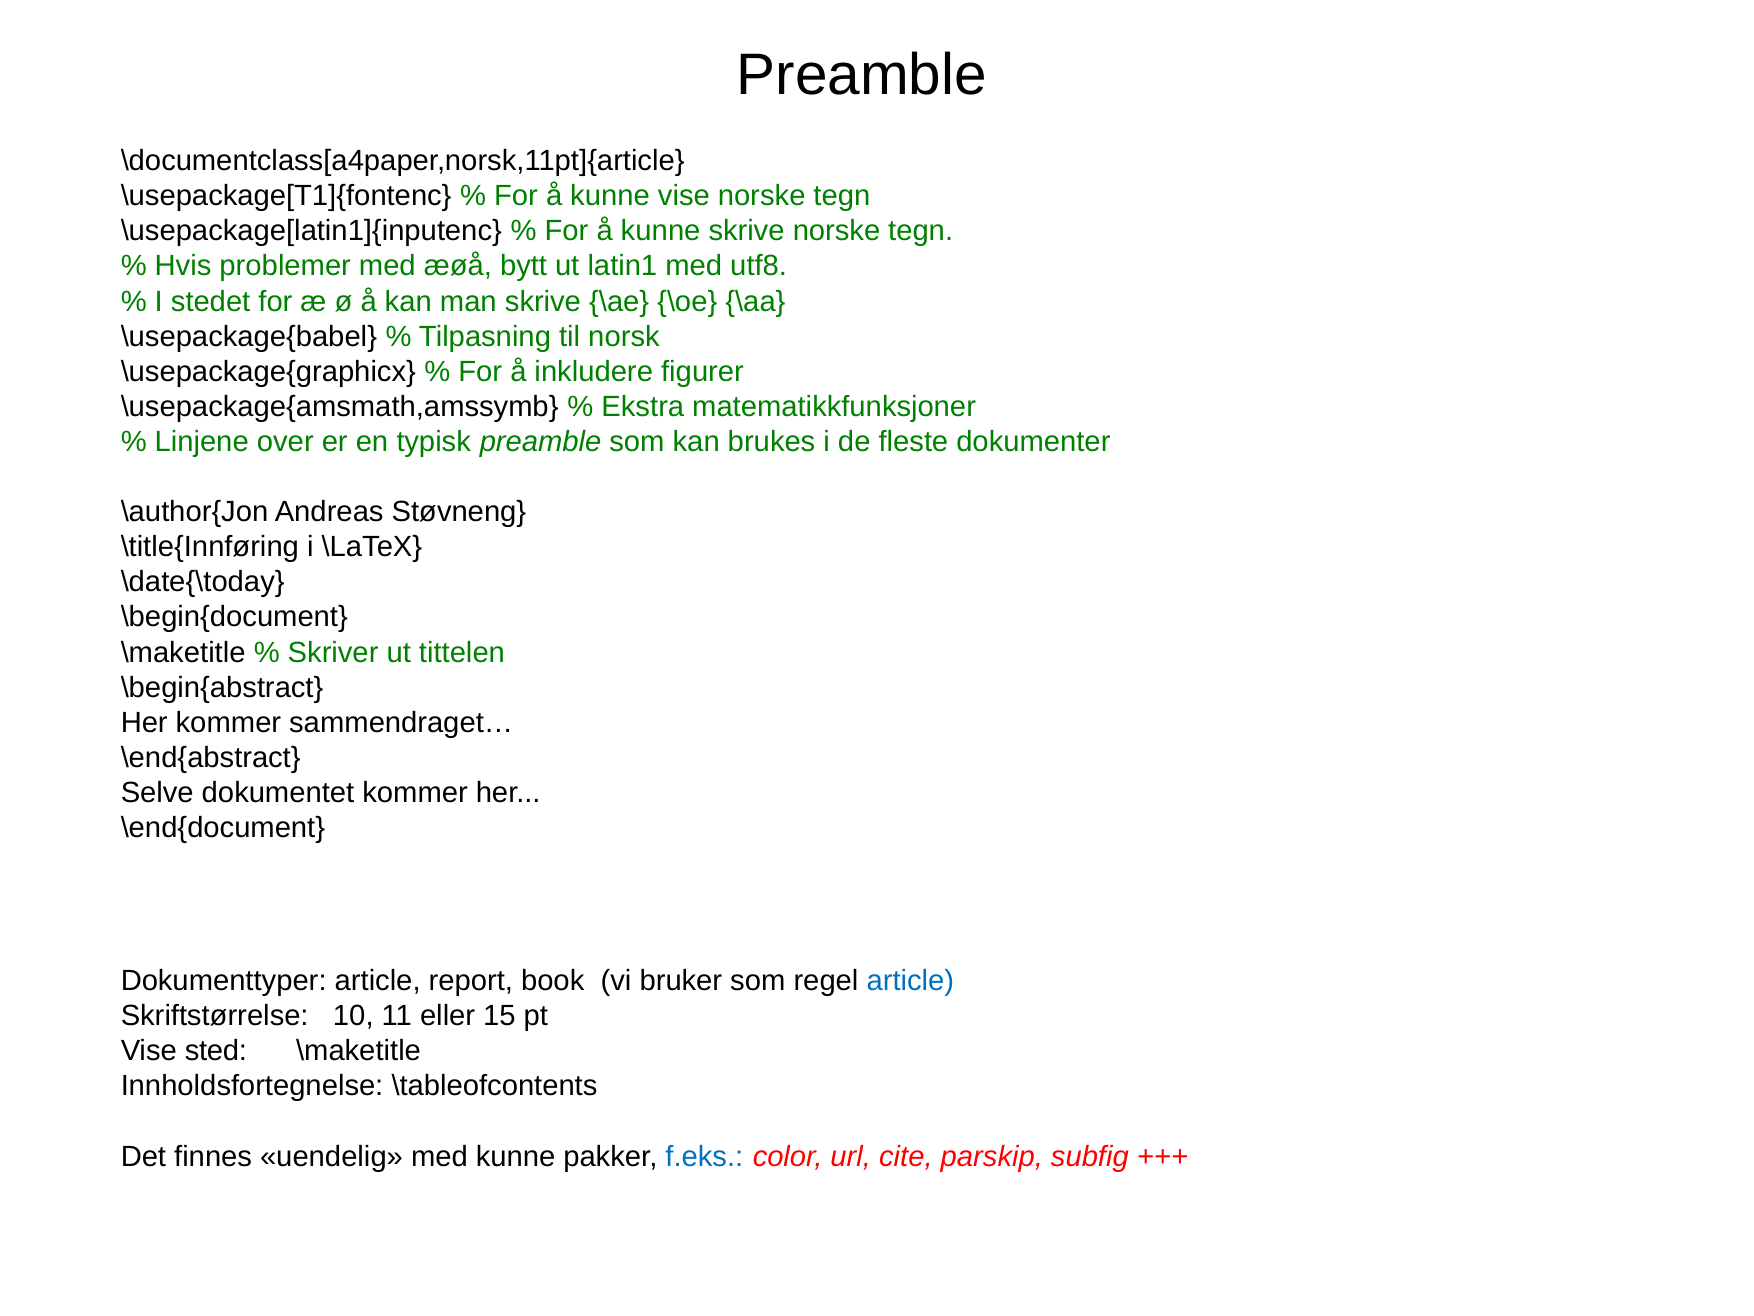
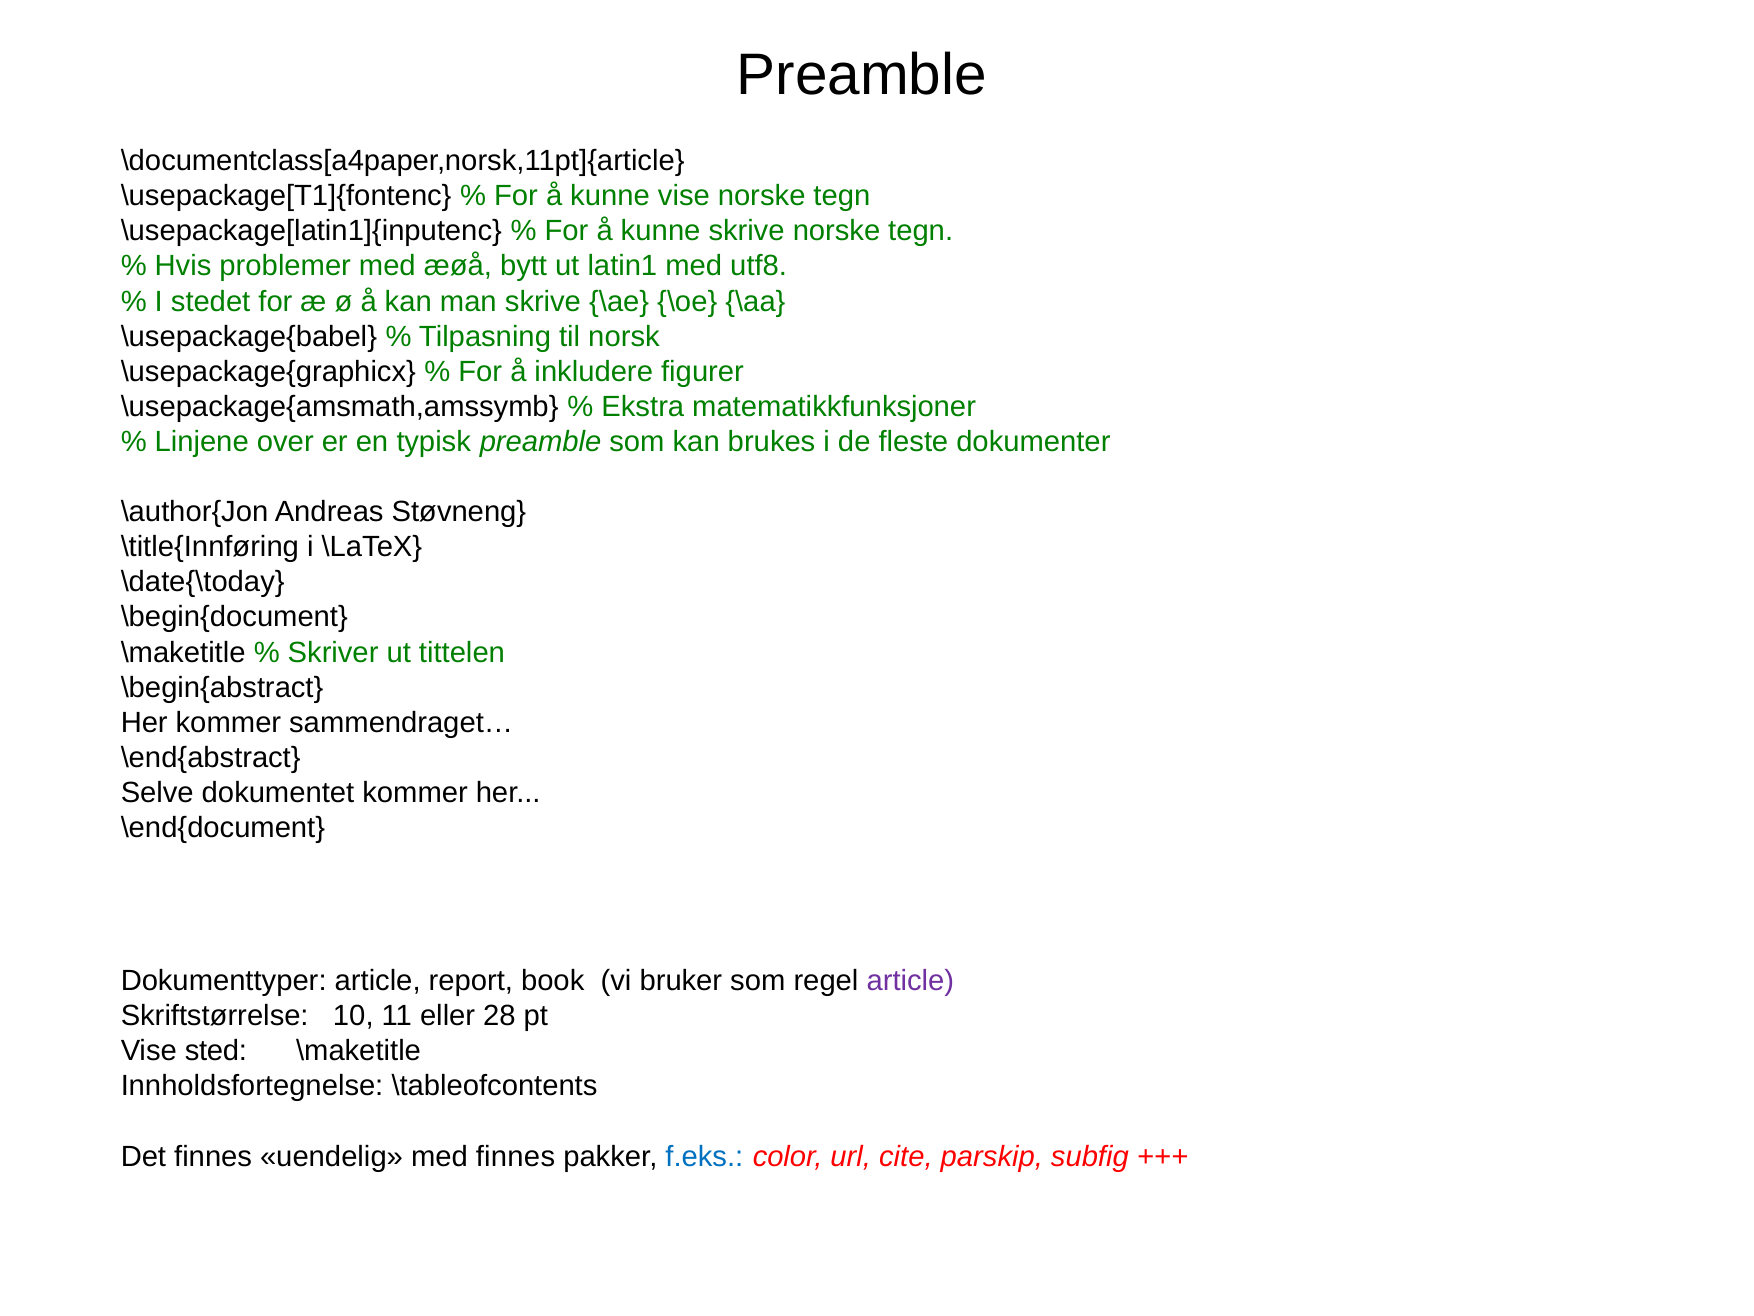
article at (910, 981) colour: blue -> purple
15: 15 -> 28
med kunne: kunne -> finnes
